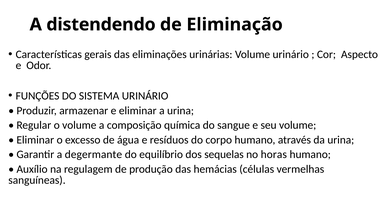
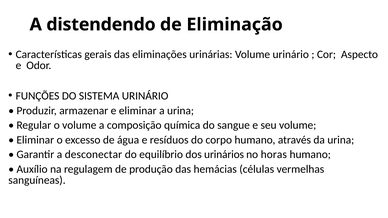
degermante: degermante -> desconectar
sequelas: sequelas -> urinários
